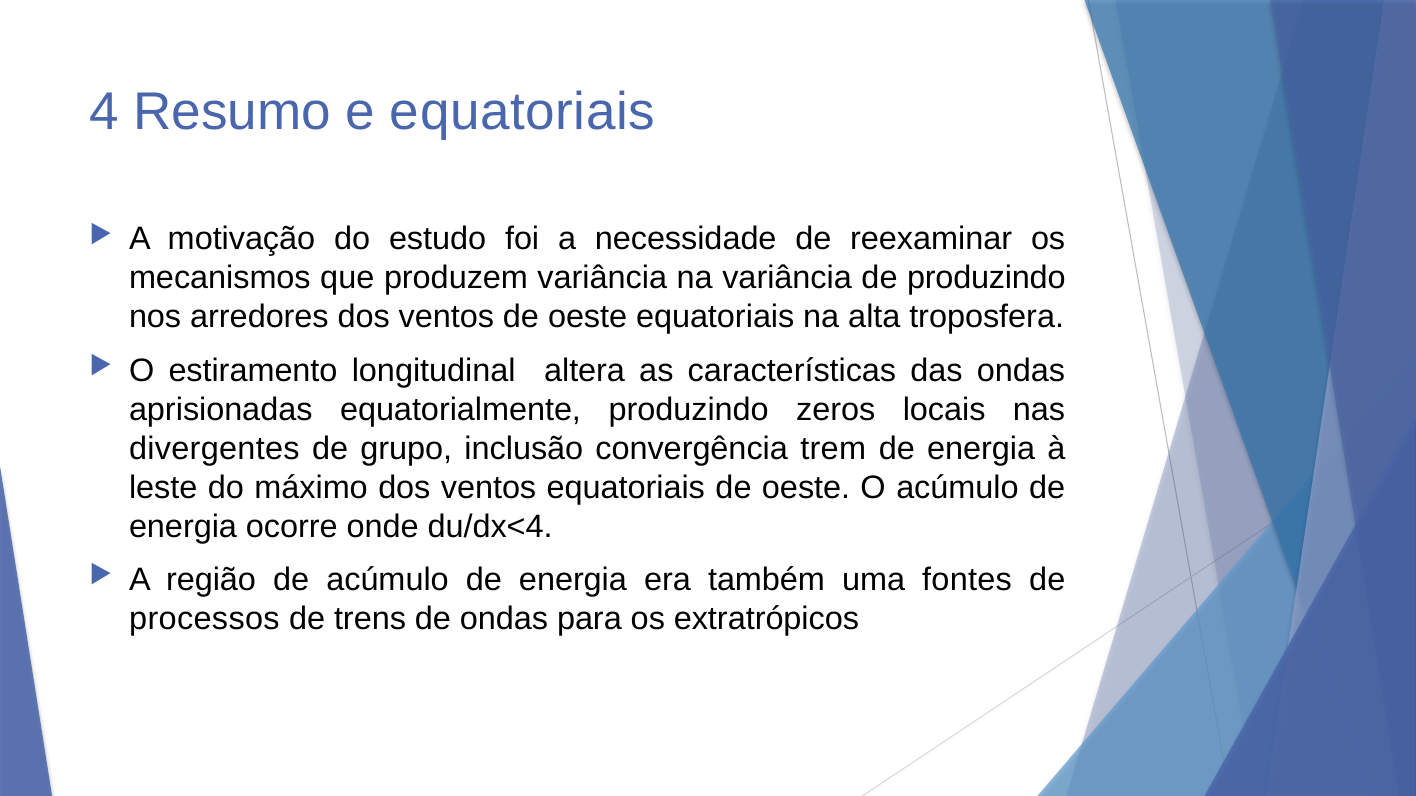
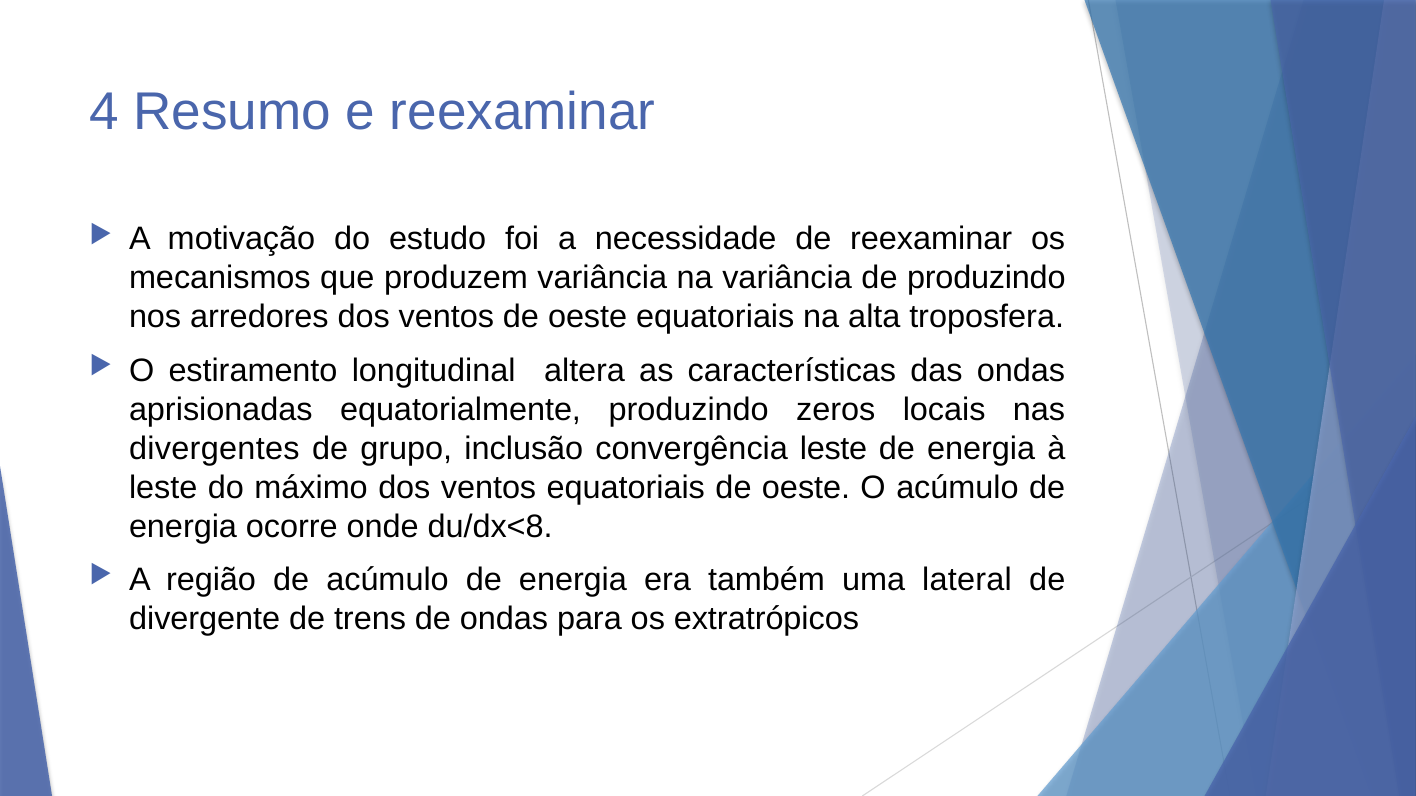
e equatoriais: equatoriais -> reexaminar
convergência trem: trem -> leste
du/dx<4: du/dx<4 -> du/dx<8
fontes: fontes -> lateral
processos: processos -> divergente
